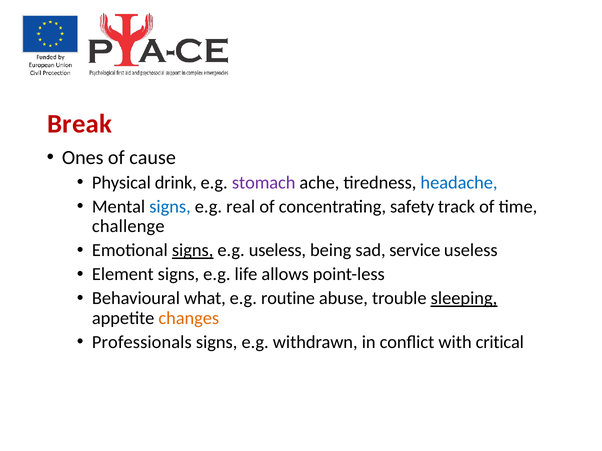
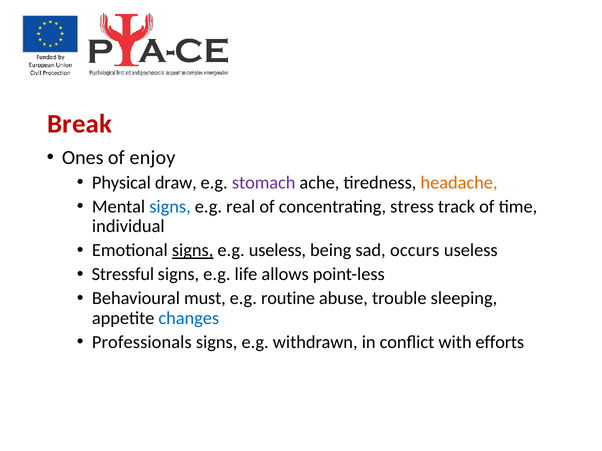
cause: cause -> enjoy
drink: drink -> draw
headache colour: blue -> orange
safety: safety -> stress
challenge: challenge -> individual
service: service -> occurs
Element: Element -> Stressful
what: what -> must
sleeping underline: present -> none
changes colour: orange -> blue
critical: critical -> efforts
